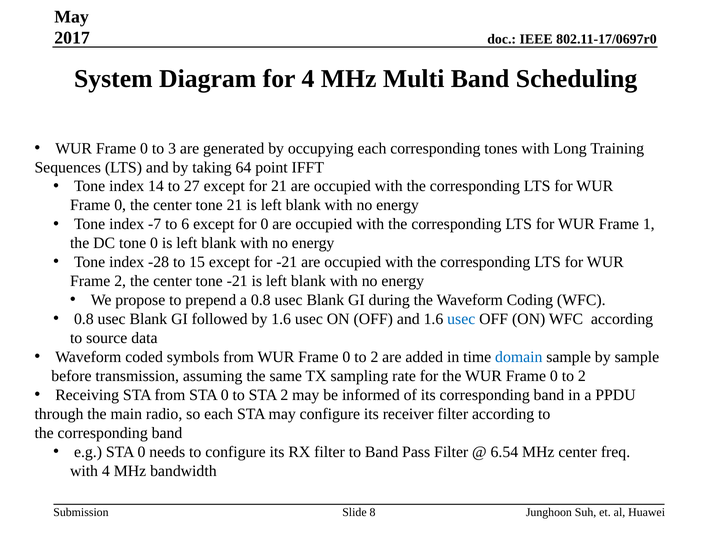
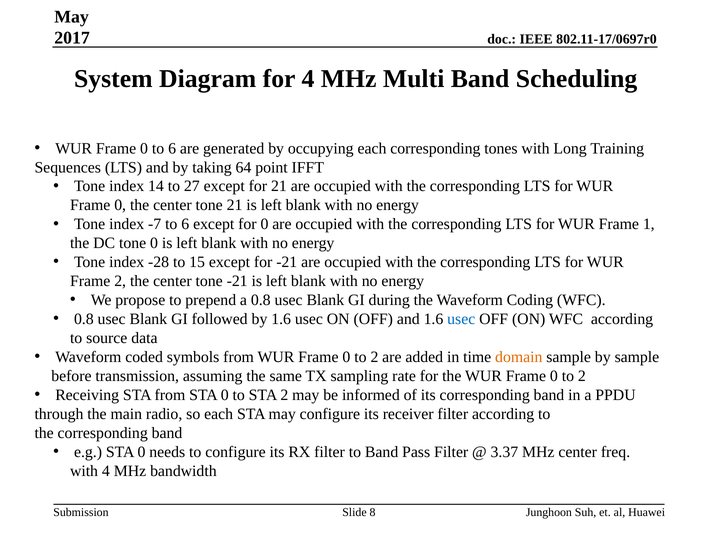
0 to 3: 3 -> 6
domain colour: blue -> orange
6.54: 6.54 -> 3.37
